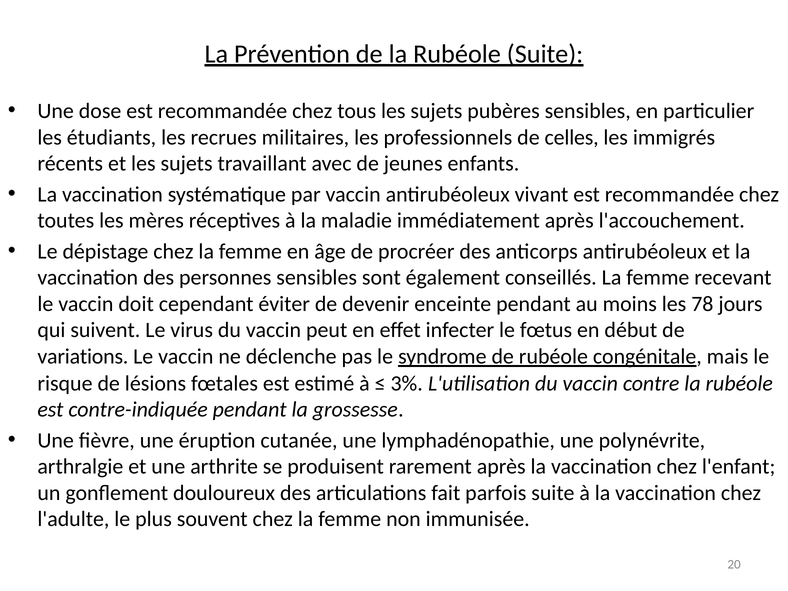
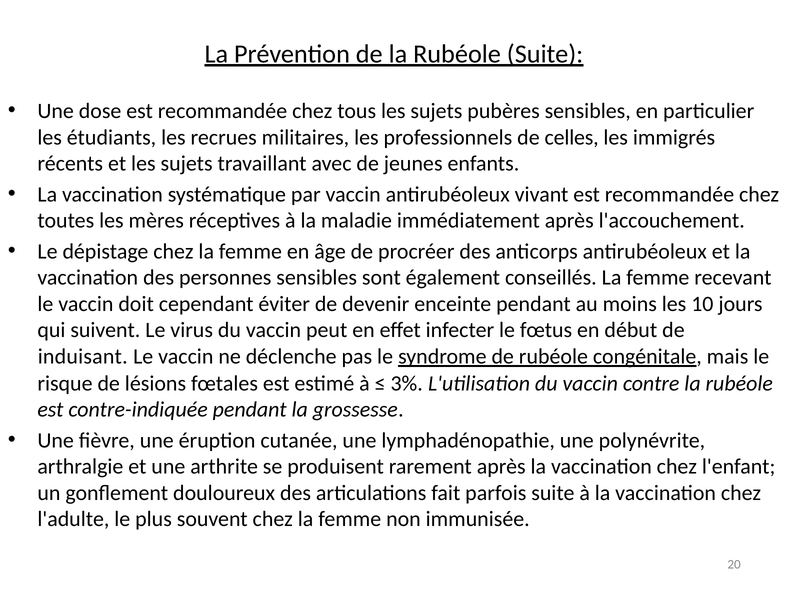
78: 78 -> 10
variations: variations -> induisant
